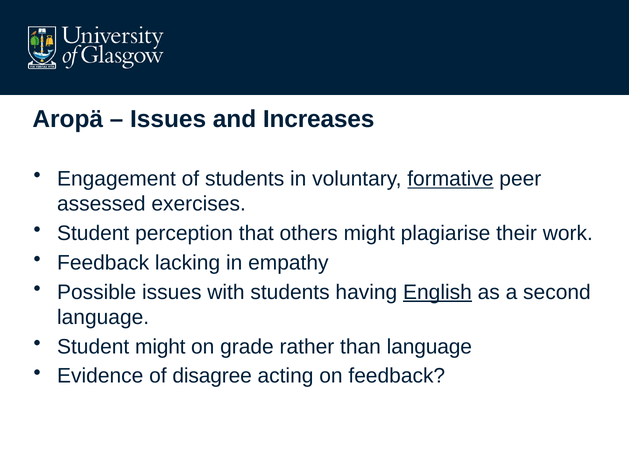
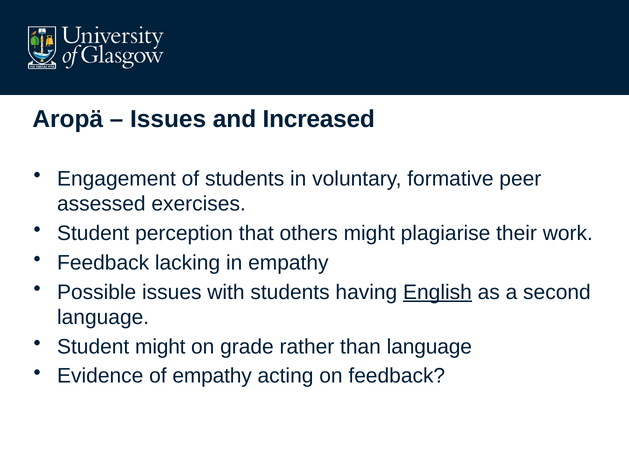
Increases: Increases -> Increased
formative underline: present -> none
of disagree: disagree -> empathy
